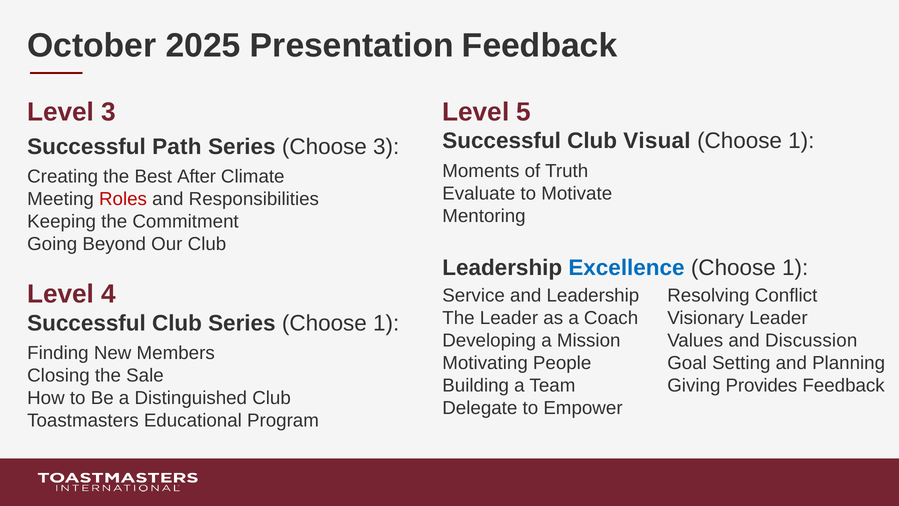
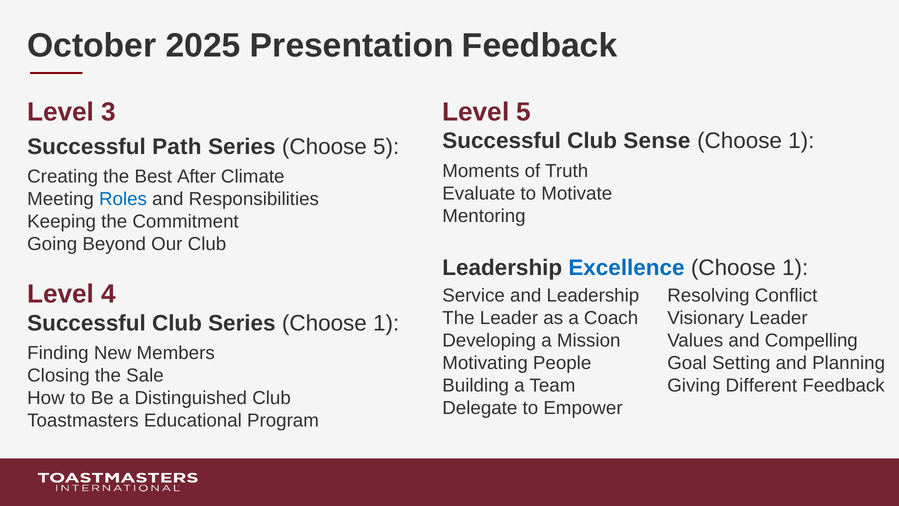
Visual: Visual -> Sense
Choose 3: 3 -> 5
Roles colour: red -> blue
Discussion: Discussion -> Compelling
Provides: Provides -> Different
